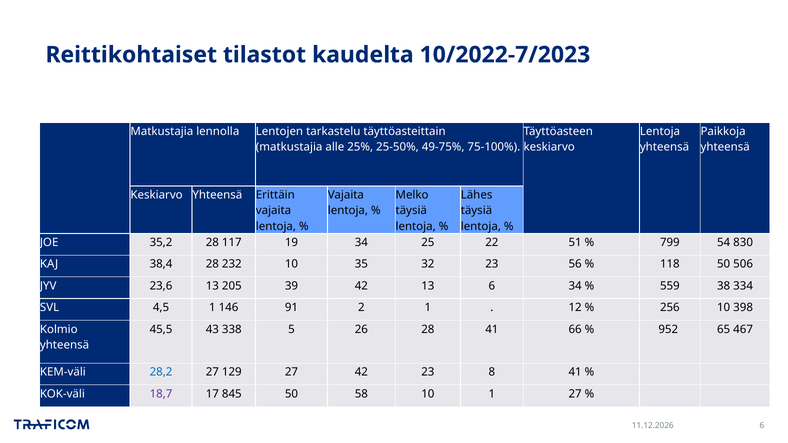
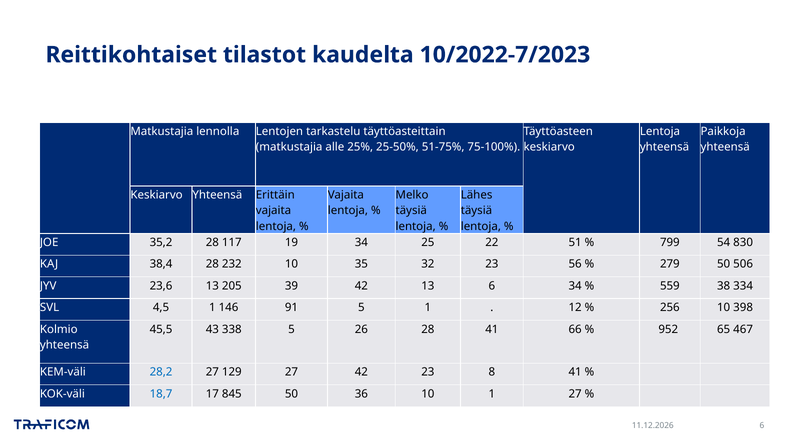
49-75%: 49-75% -> 51-75%
118: 118 -> 279
91 2: 2 -> 5
18,7 colour: purple -> blue
58: 58 -> 36
